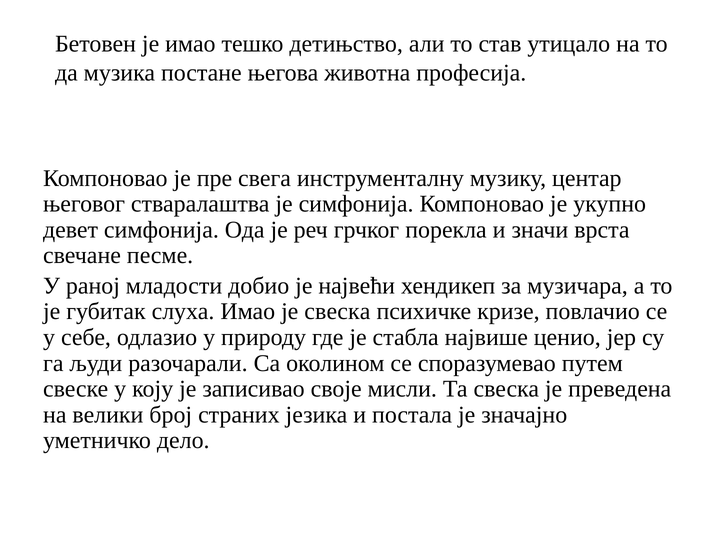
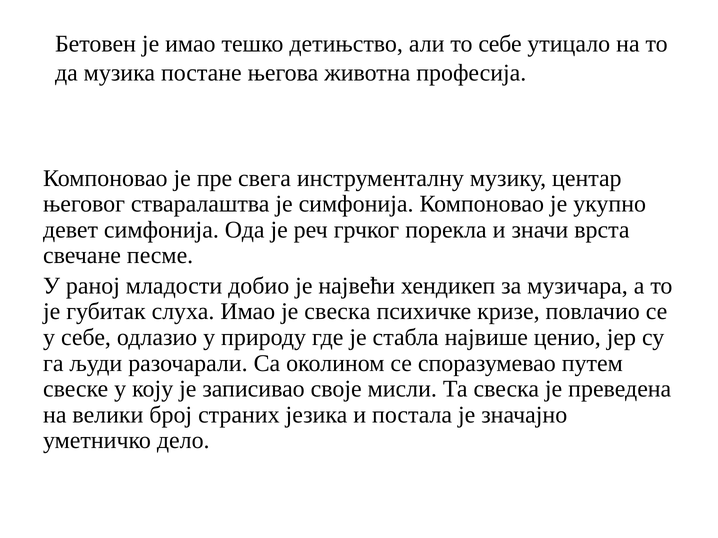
то став: став -> себе
